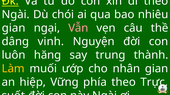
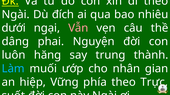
chói: chói -> đích
gian at (14, 28): gian -> dưới
vinh: vinh -> phai
Làm colour: yellow -> light blue
